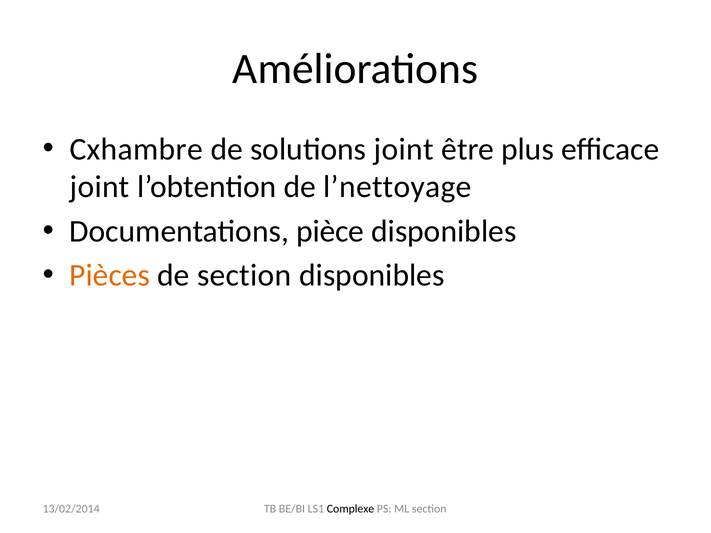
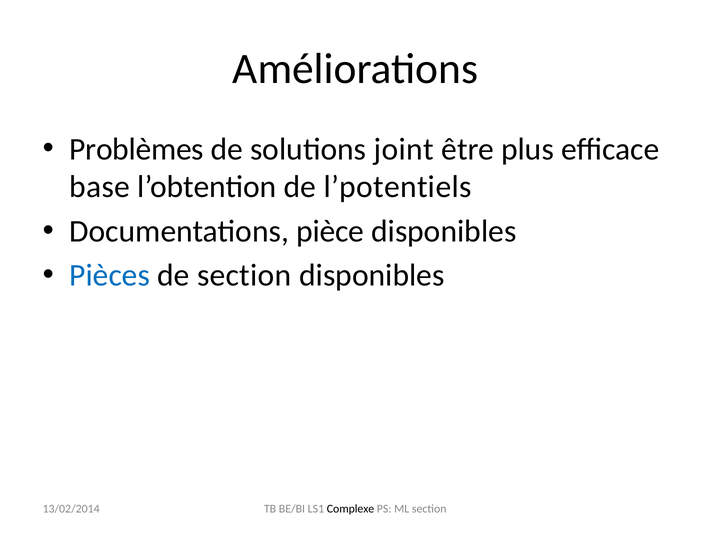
Cxhambre: Cxhambre -> Problèmes
joint at (100, 187): joint -> base
l’nettoyage: l’nettoyage -> l’potentiels
Pièces colour: orange -> blue
